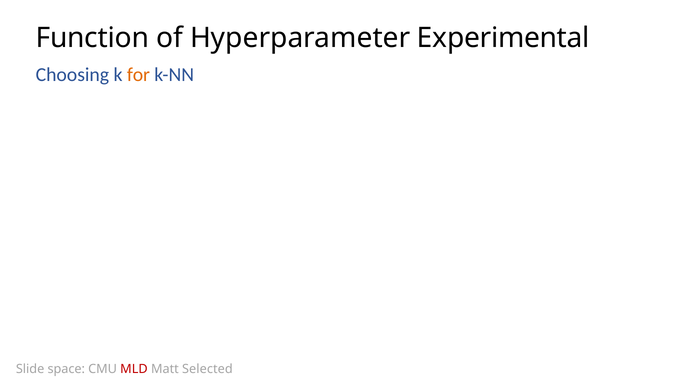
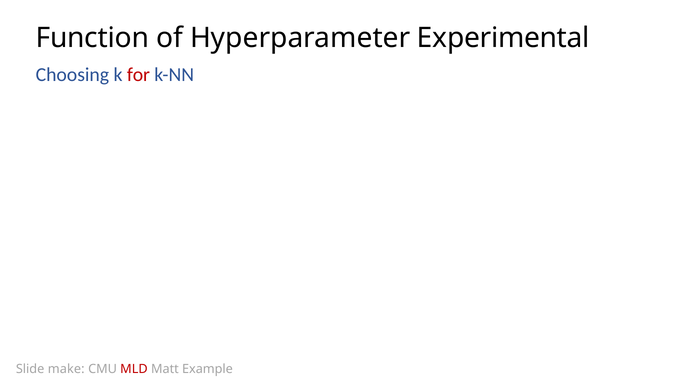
for colour: orange -> red
space: space -> make
Selected: Selected -> Example
